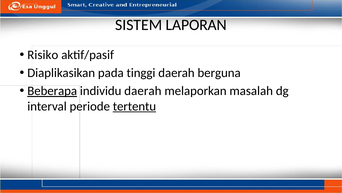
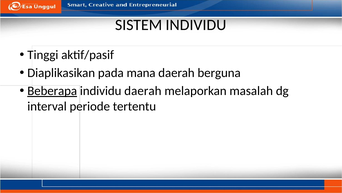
SISTEM LAPORAN: LAPORAN -> INDIVIDU
Risiko: Risiko -> Tinggi
tinggi: tinggi -> mana
tertentu underline: present -> none
